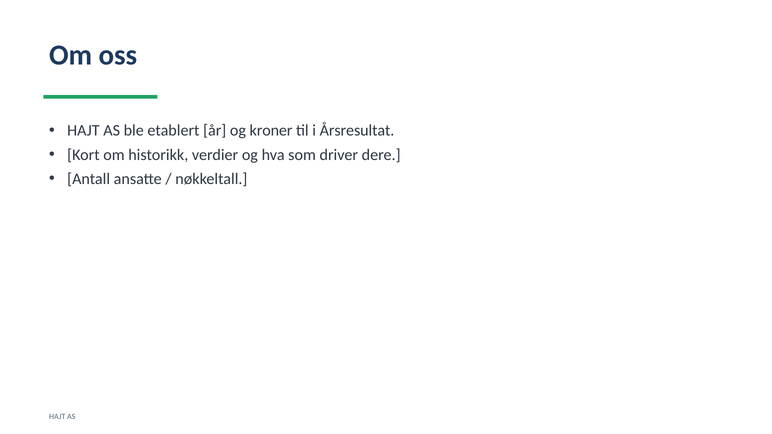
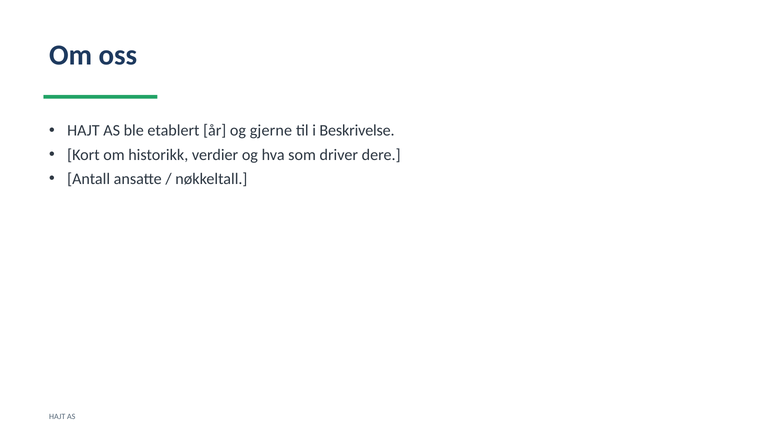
kroner: kroner -> gjerne
Årsresultat: Årsresultat -> Beskrivelse
